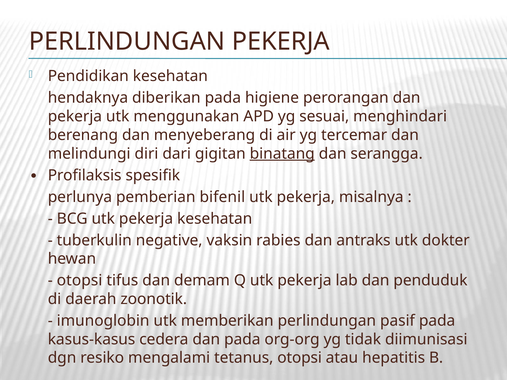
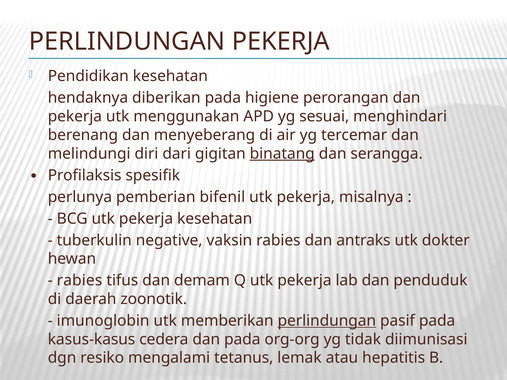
otopsi at (80, 281): otopsi -> rabies
perlindungan at (327, 321) underline: none -> present
tetanus otopsi: otopsi -> lemak
